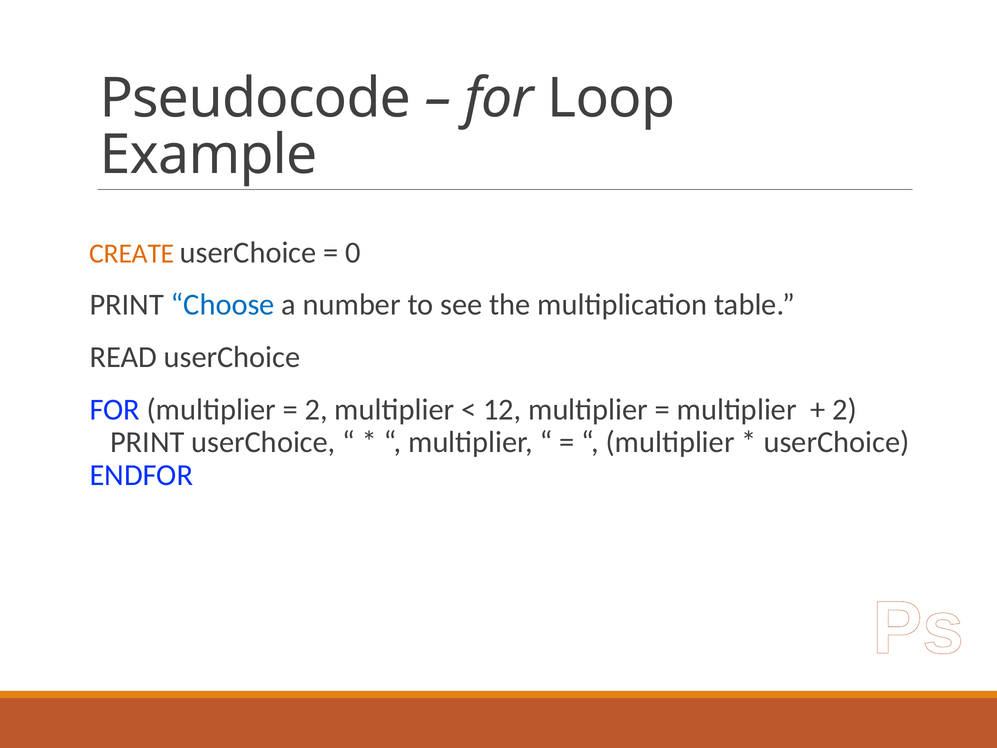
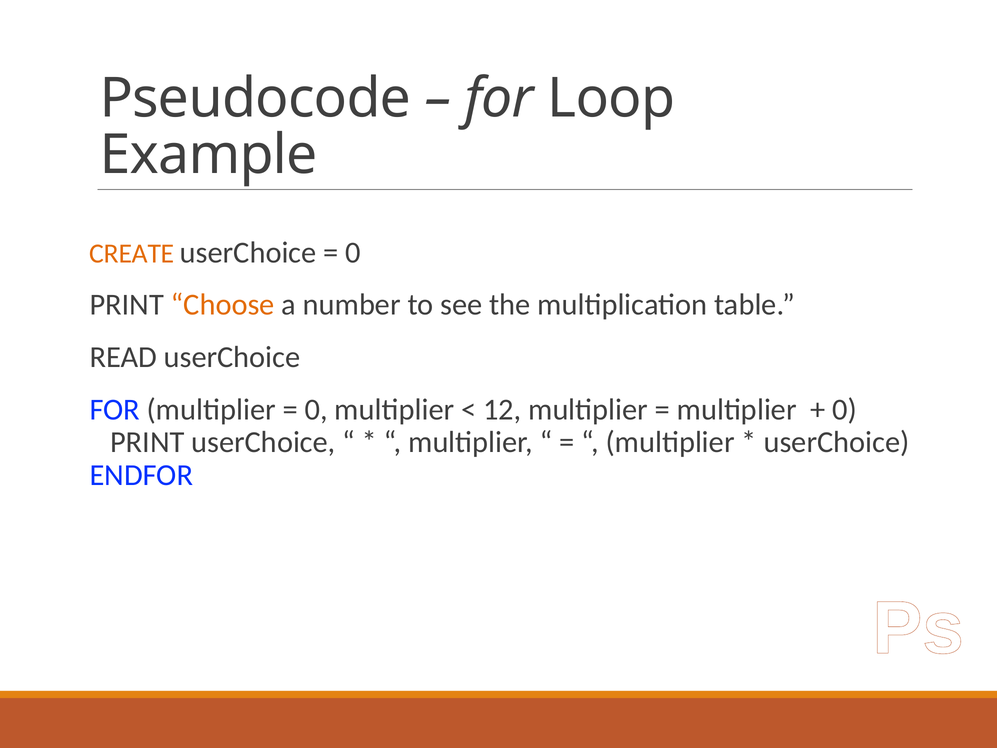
Choose colour: blue -> orange
2 at (316, 409): 2 -> 0
2 at (845, 409): 2 -> 0
